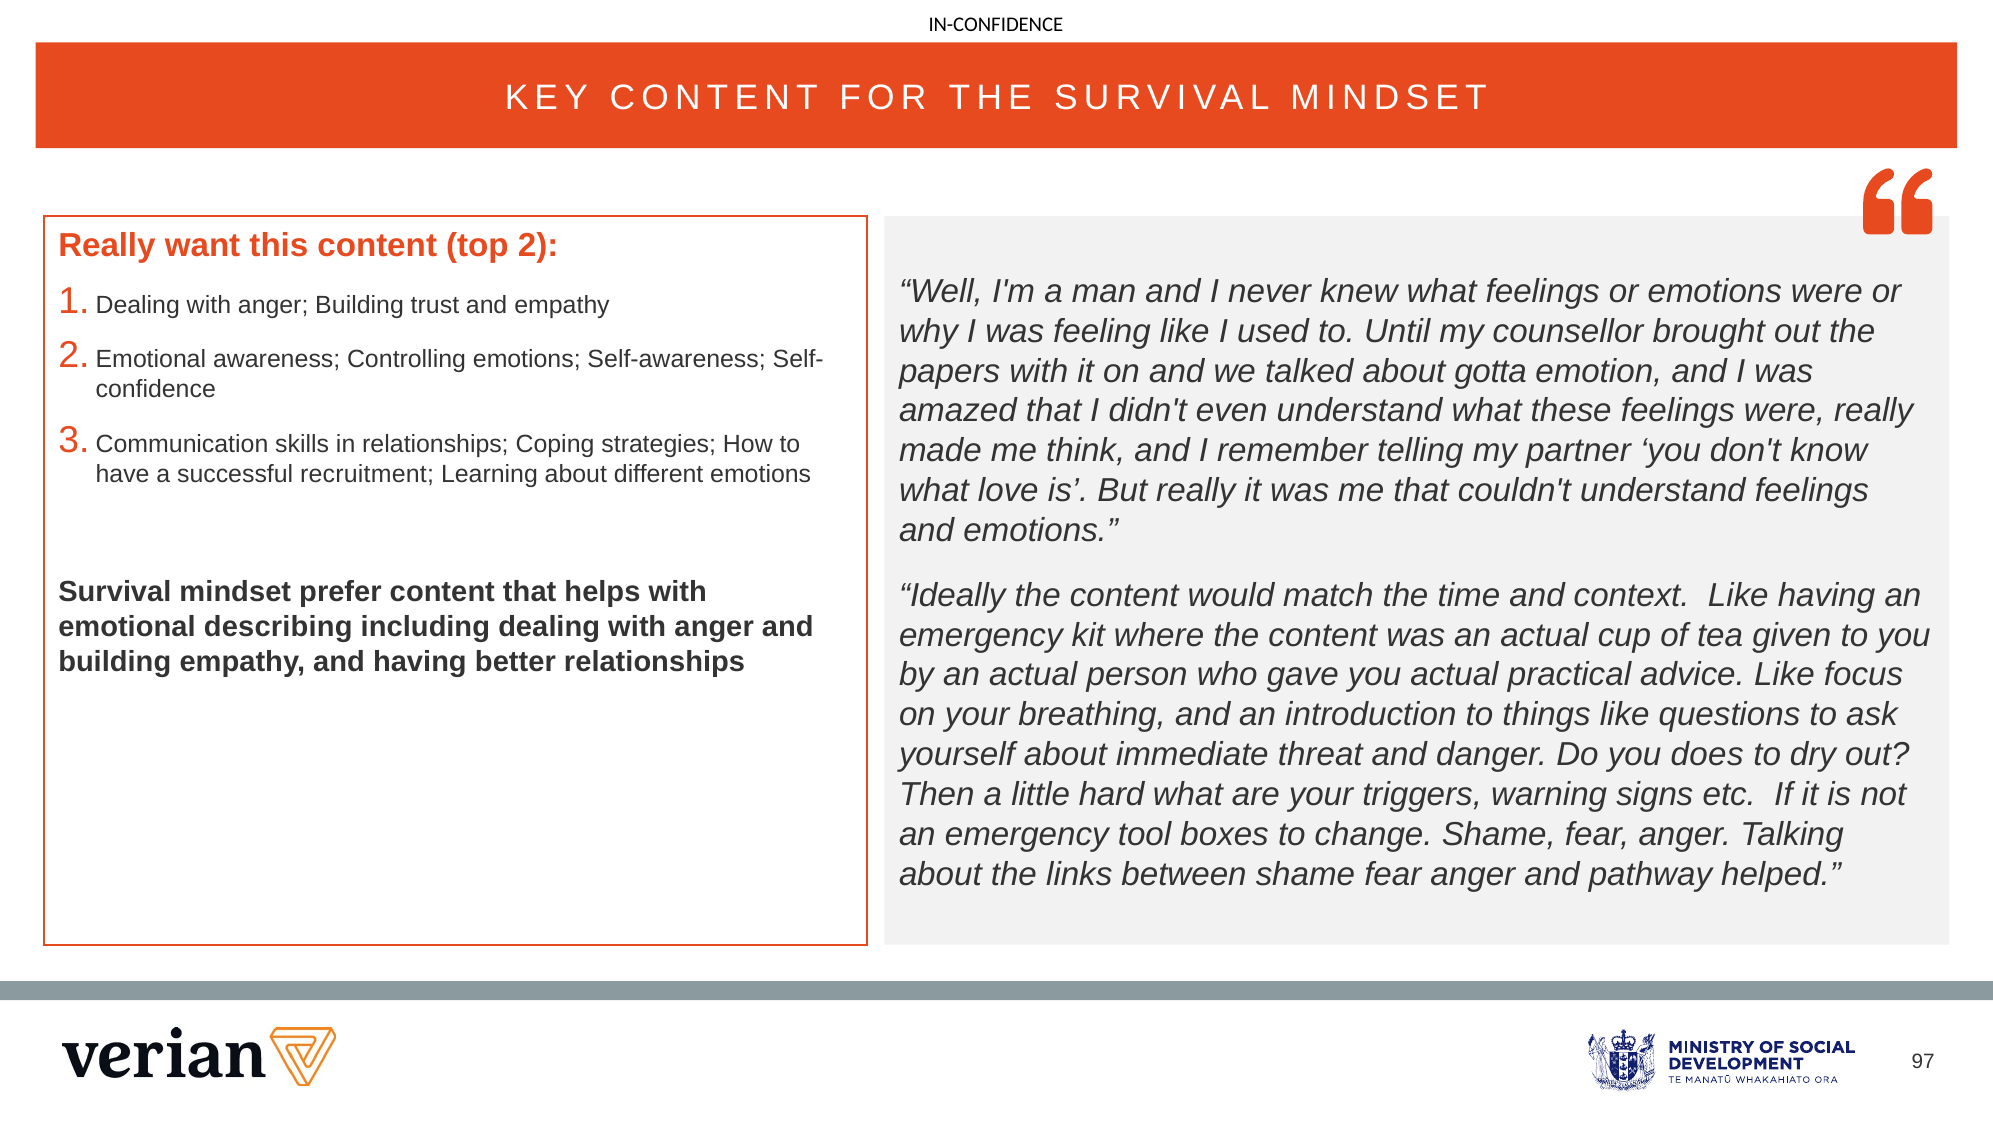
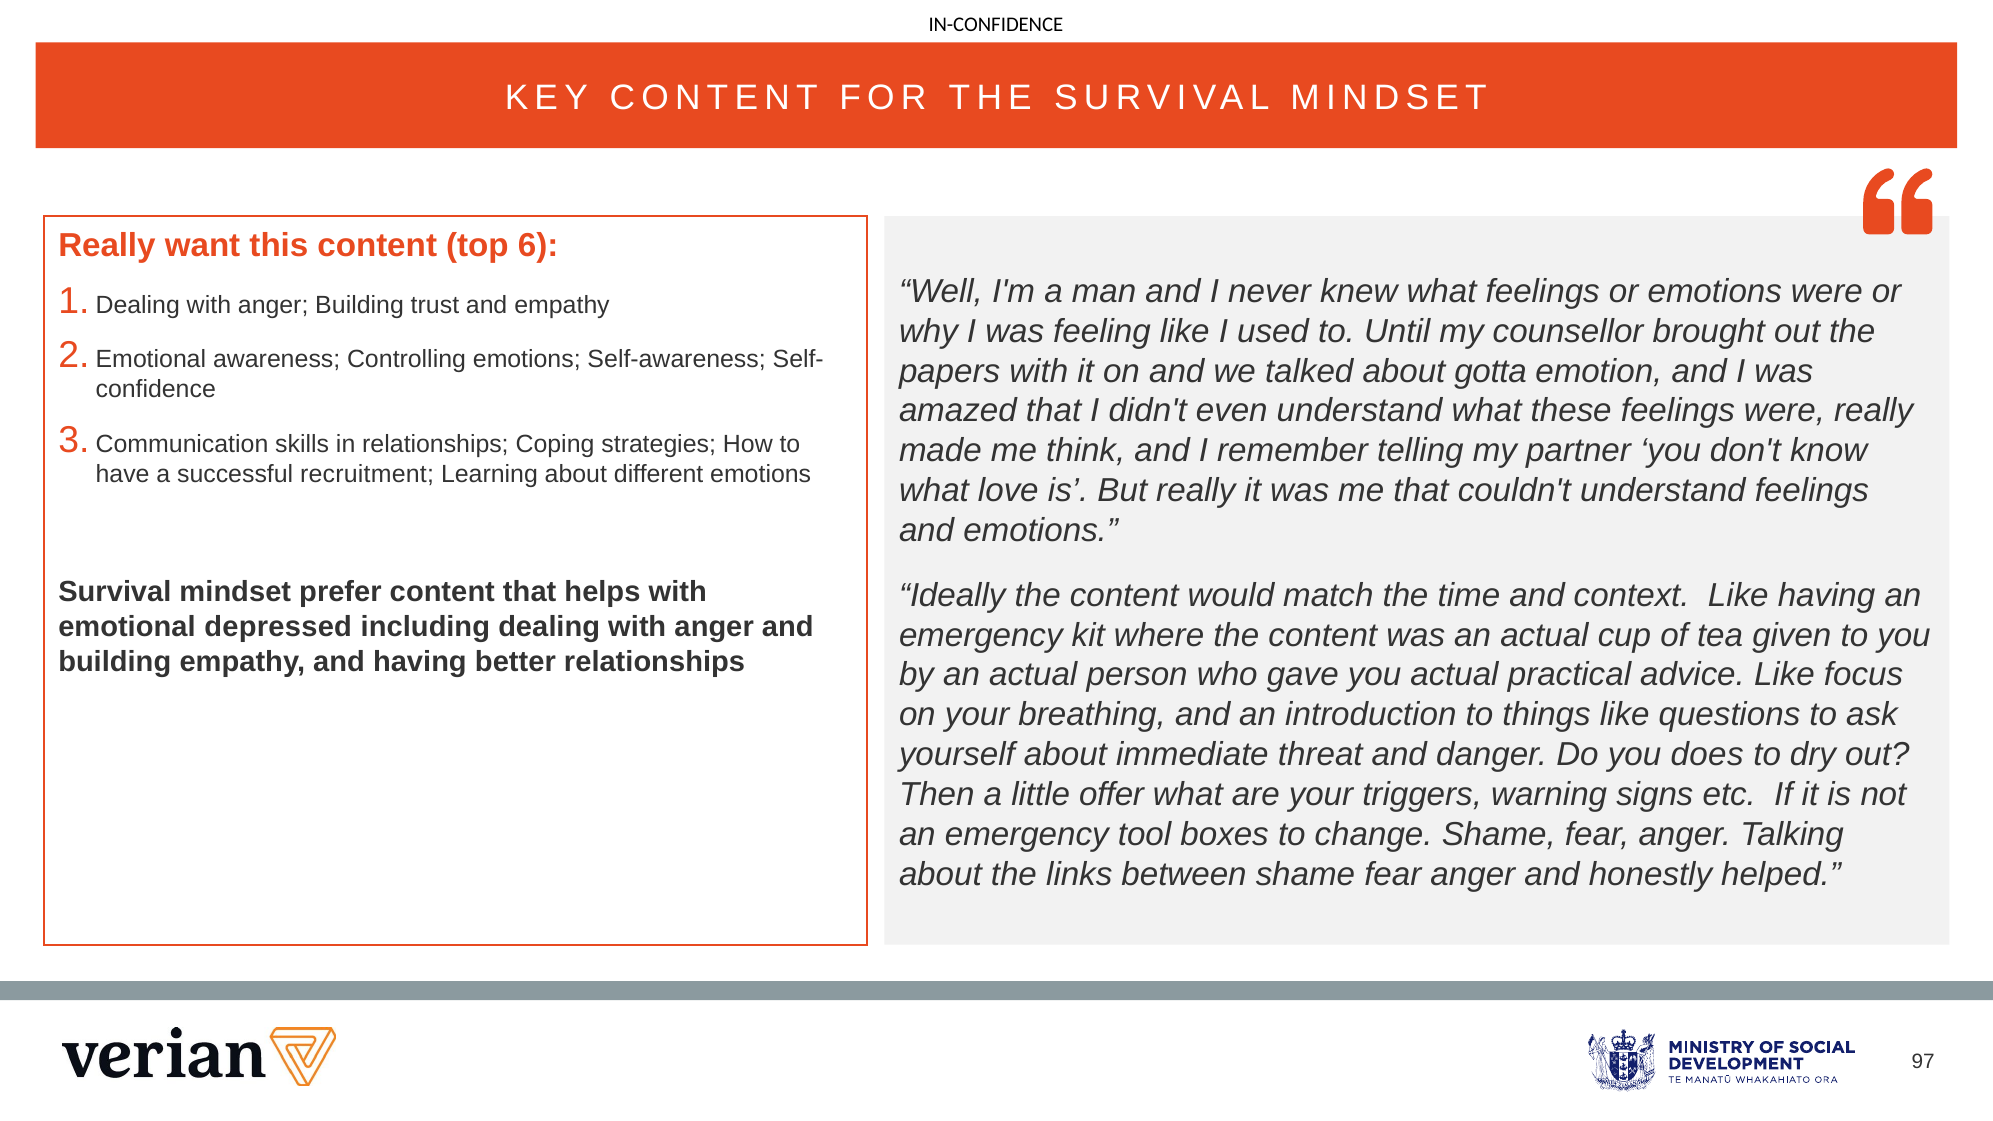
top 2: 2 -> 6
describing: describing -> depressed
hard: hard -> offer
pathway: pathway -> honestly
